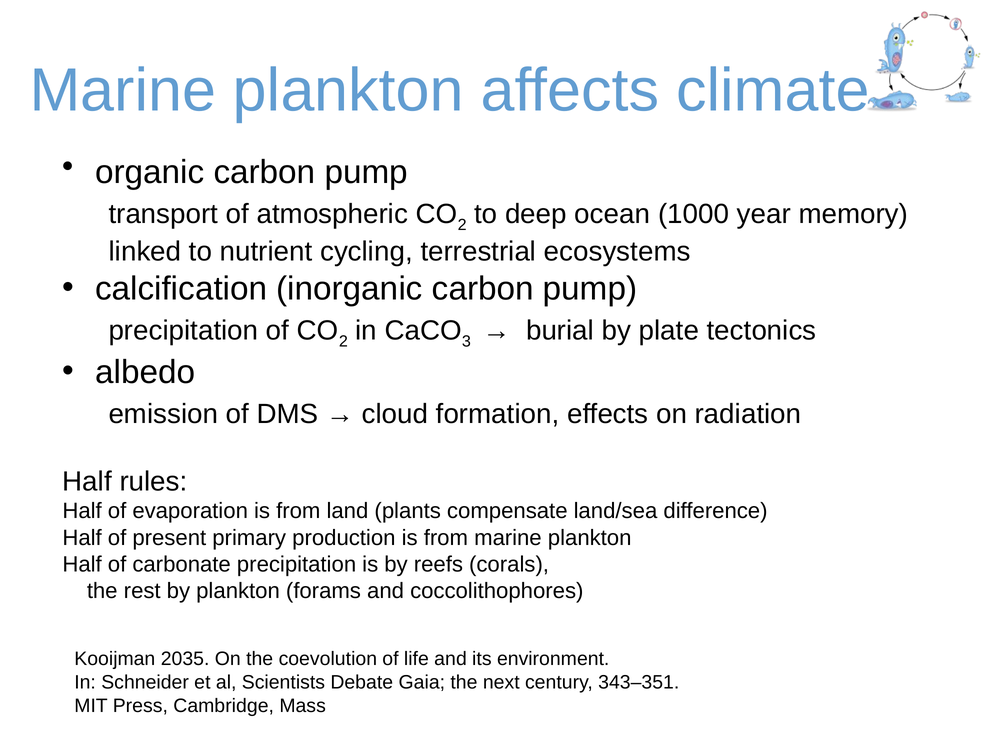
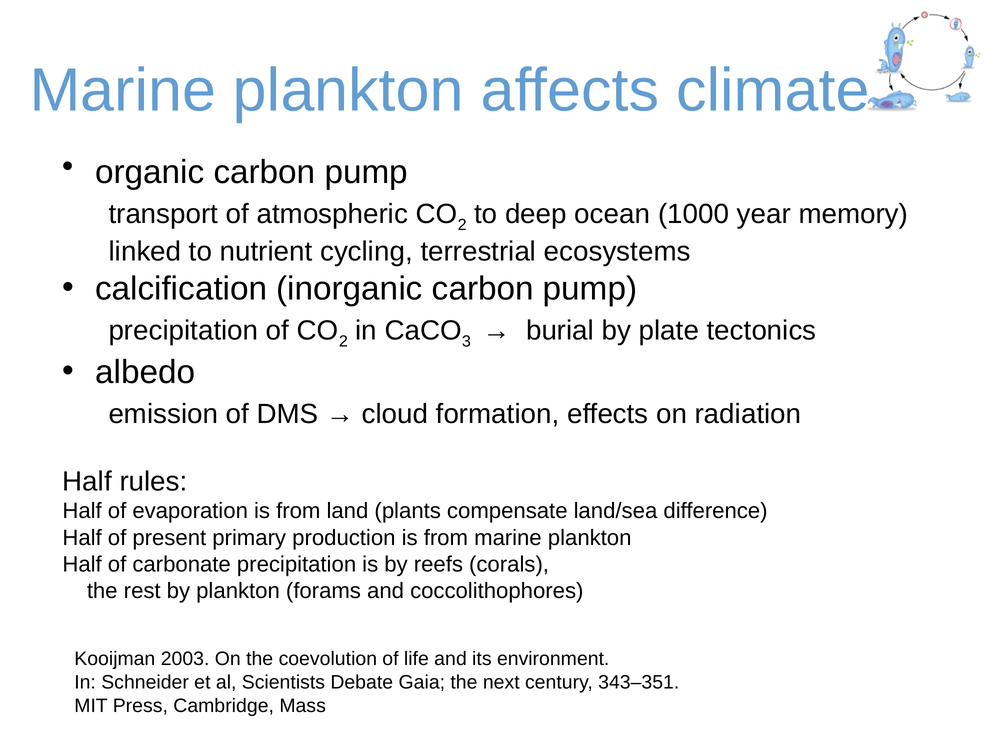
2035: 2035 -> 2003
